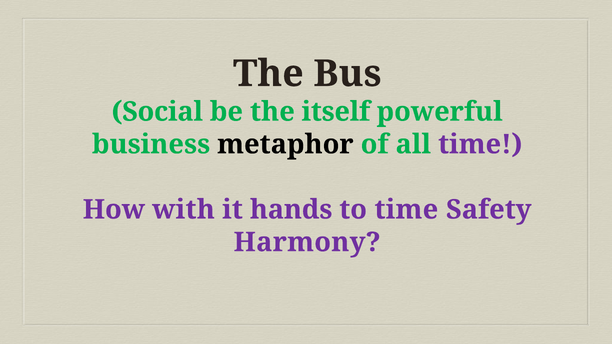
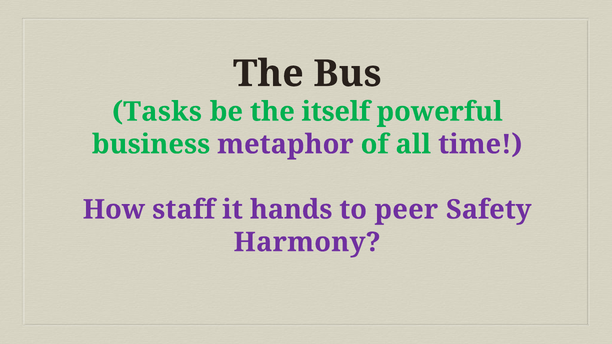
Social: Social -> Tasks
metaphor colour: black -> purple
with: with -> staff
to time: time -> peer
